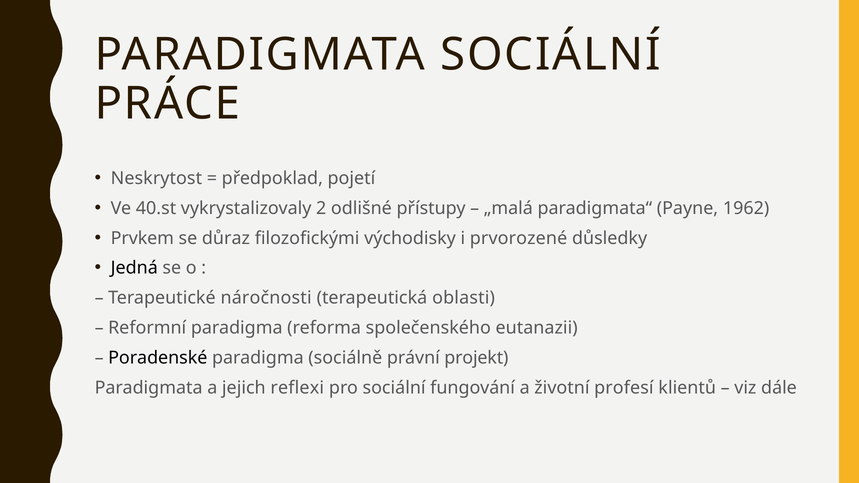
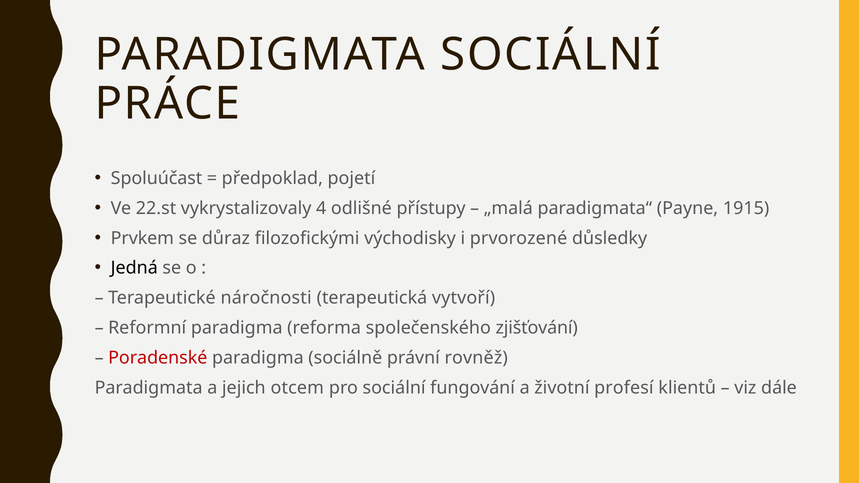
Neskrytost: Neskrytost -> Spoluúčast
40.st: 40.st -> 22.st
2: 2 -> 4
1962: 1962 -> 1915
oblasti: oblasti -> vytvoří
eutanazii: eutanazii -> zjišťování
Poradenské colour: black -> red
projekt: projekt -> rovněž
reflexi: reflexi -> otcem
